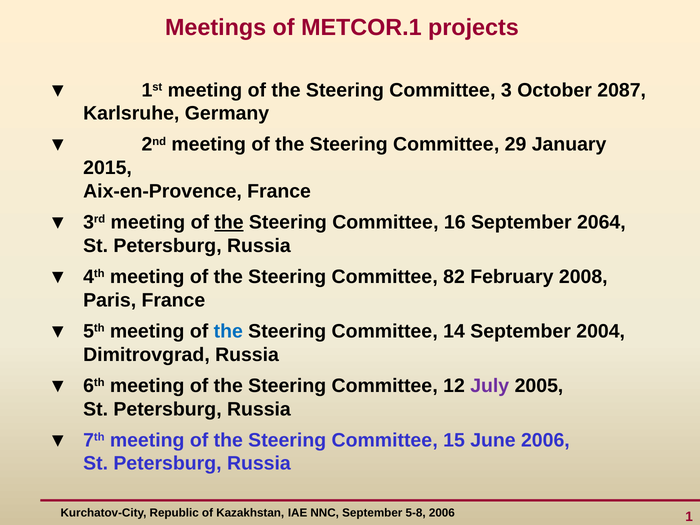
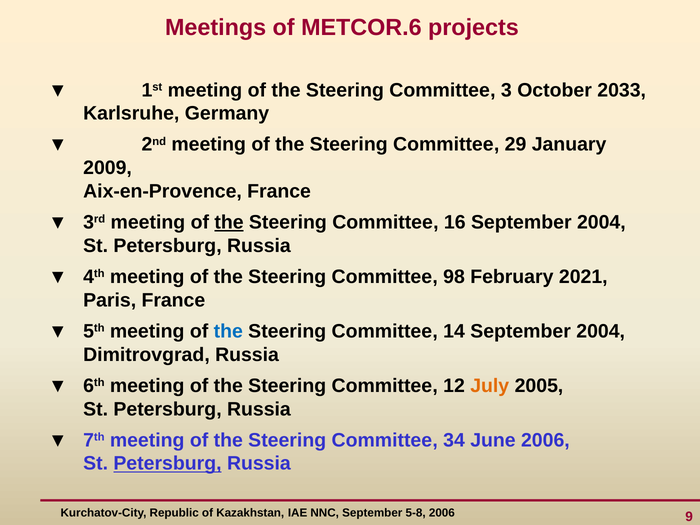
METCOR.1: METCOR.1 -> METCOR.6
2087: 2087 -> 2033
2015: 2015 -> 2009
16 September 2064: 2064 -> 2004
82: 82 -> 98
2008: 2008 -> 2021
July colour: purple -> orange
15: 15 -> 34
Petersburg at (167, 464) underline: none -> present
1: 1 -> 9
